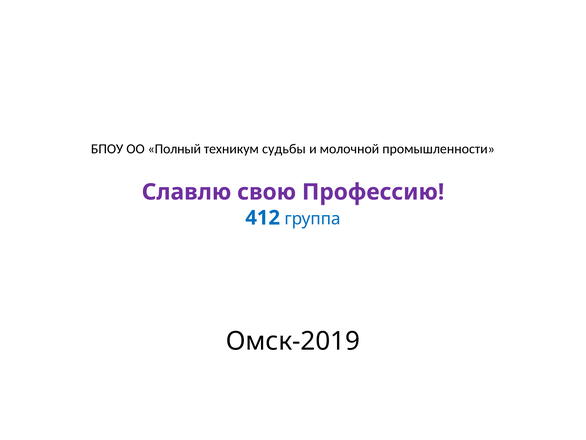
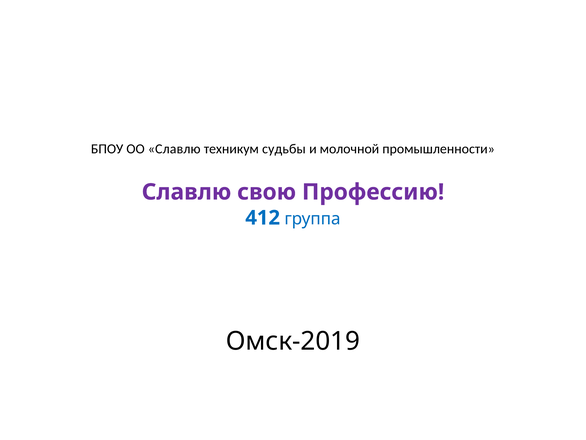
ОО Полный: Полный -> Славлю
